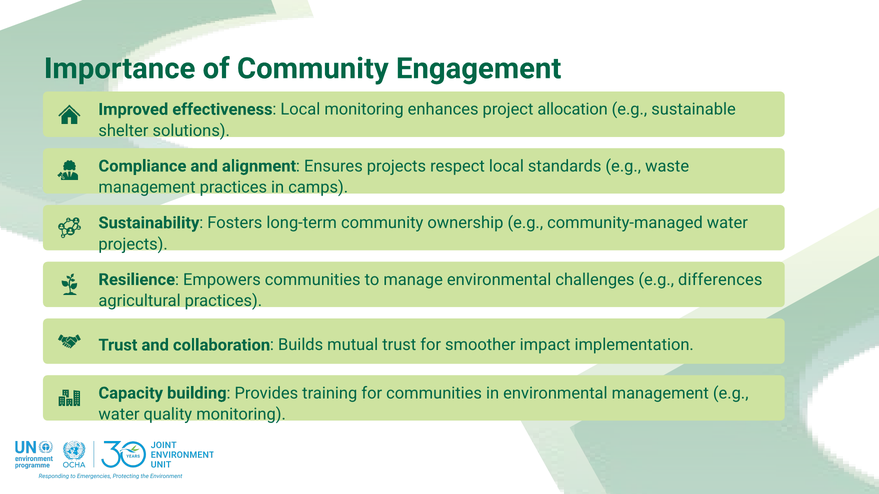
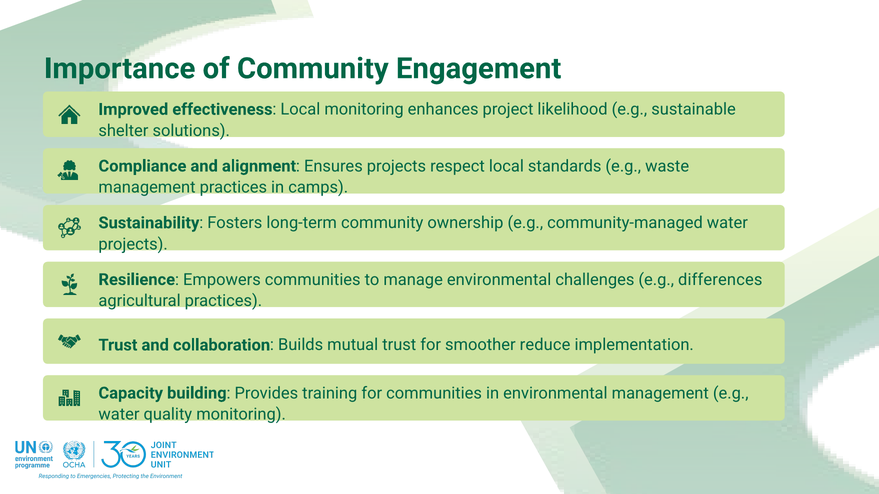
allocation: allocation -> likelihood
impact: impact -> reduce
